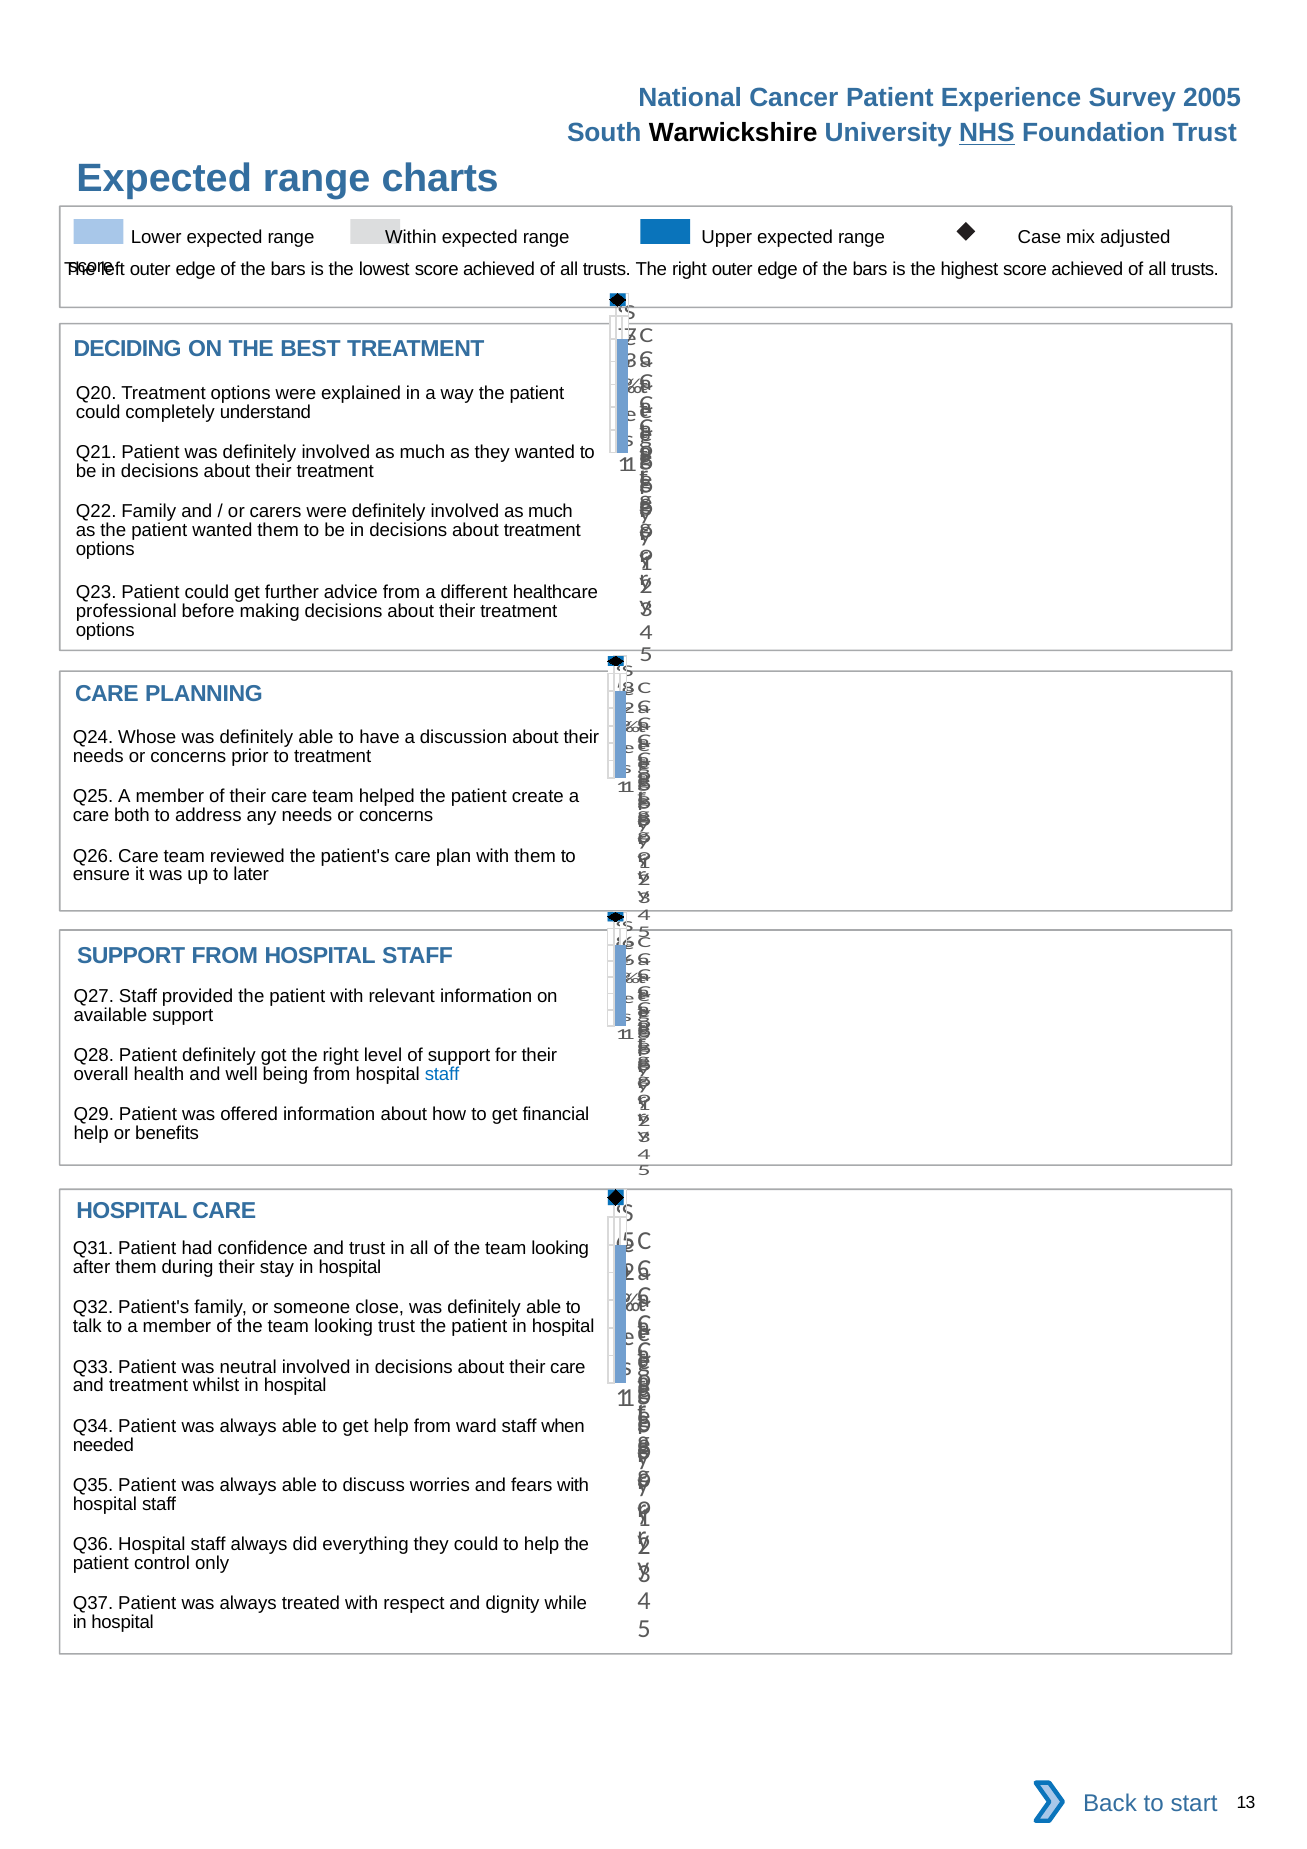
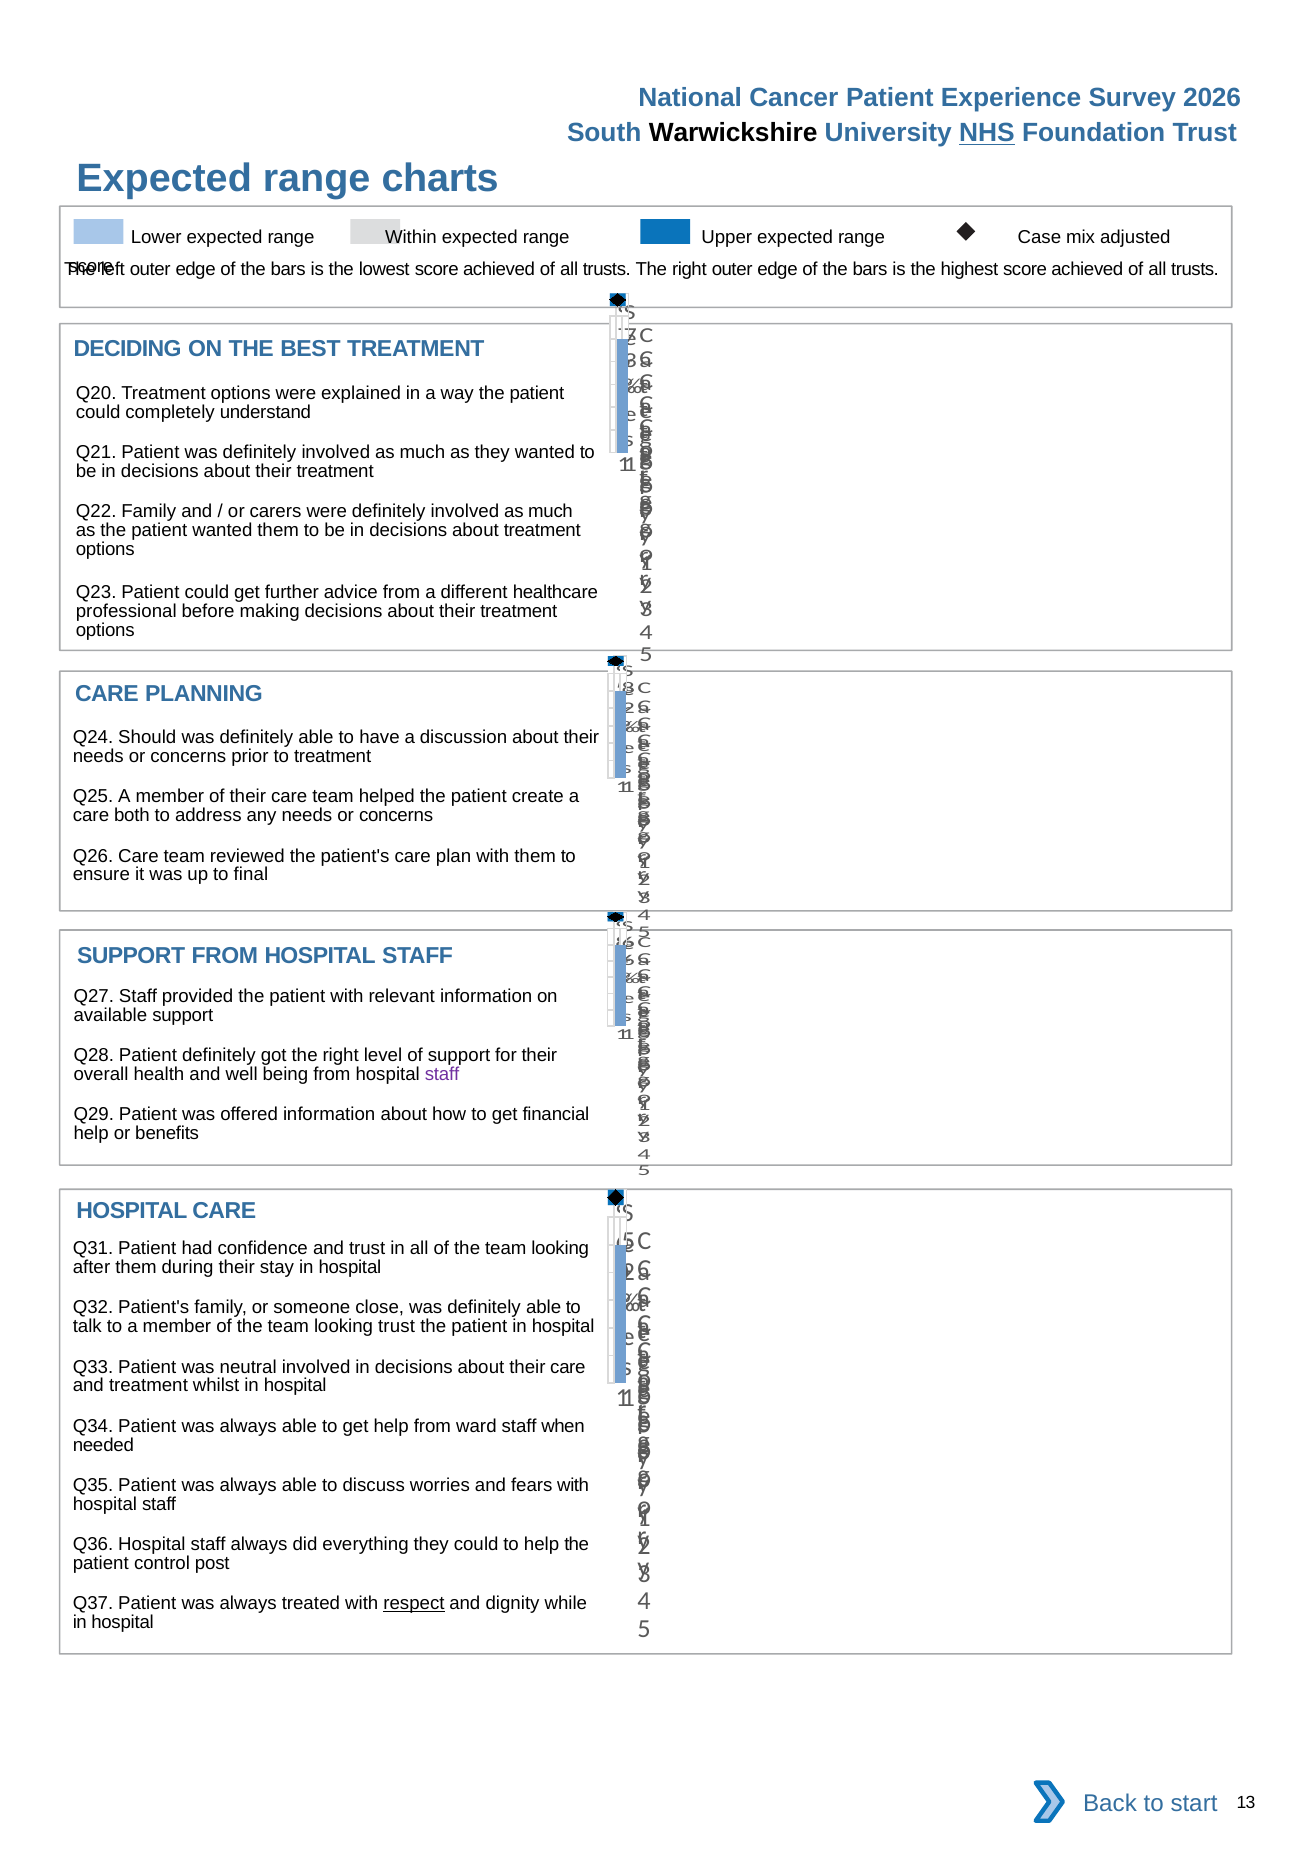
2005: 2005 -> 2026
Whose: Whose -> Should
later: later -> final
staff at (442, 1075) colour: blue -> purple
only: only -> post
respect underline: none -> present
